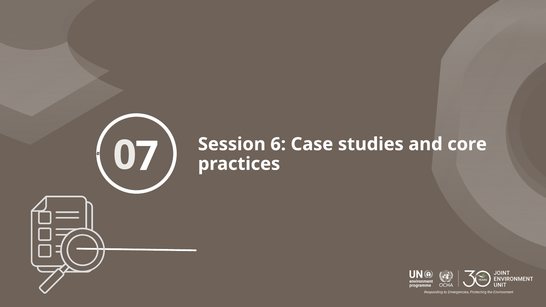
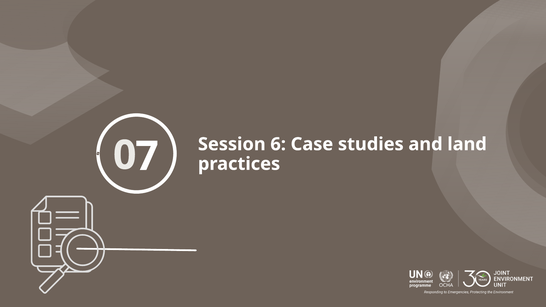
core: core -> land
